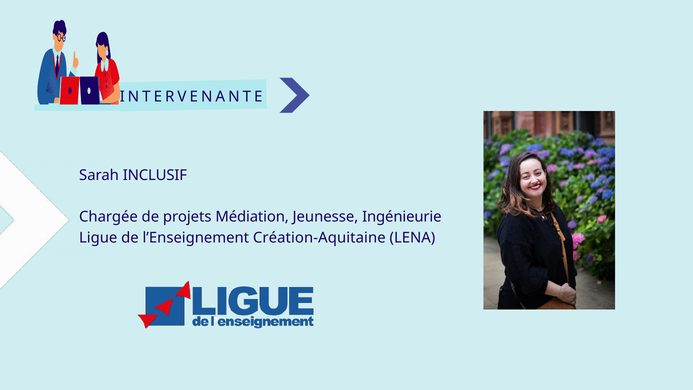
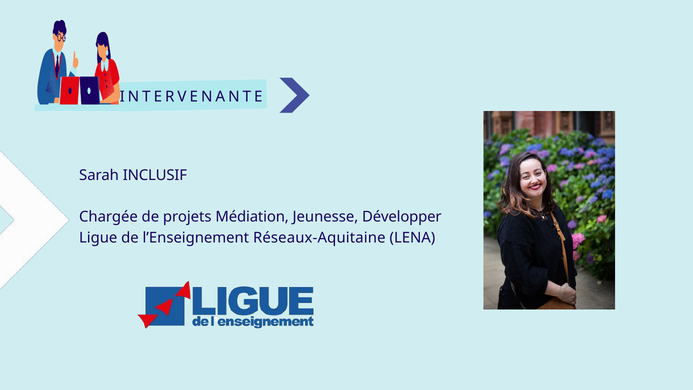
Ingénieurie: Ingénieurie -> Développer
Création-Aquitaine: Création-Aquitaine -> Réseaux-Aquitaine
